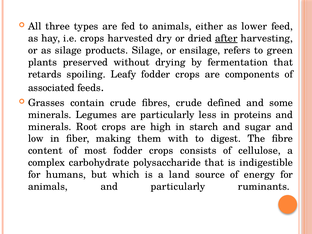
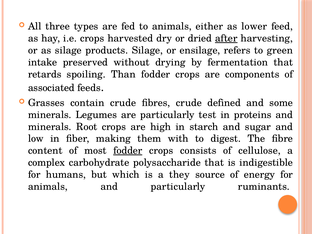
plants: plants -> intake
Leafy: Leafy -> Than
less: less -> test
fodder at (128, 151) underline: none -> present
land: land -> they
